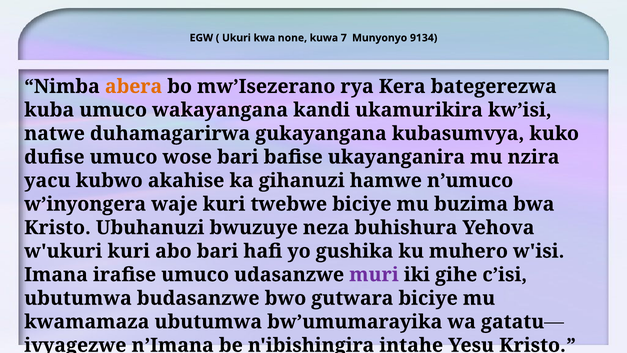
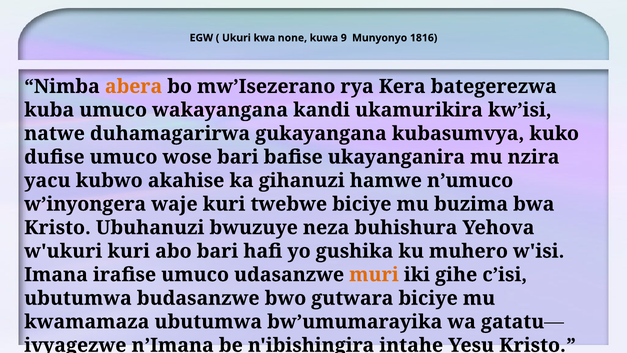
7: 7 -> 9
9134: 9134 -> 1816
muri colour: purple -> orange
